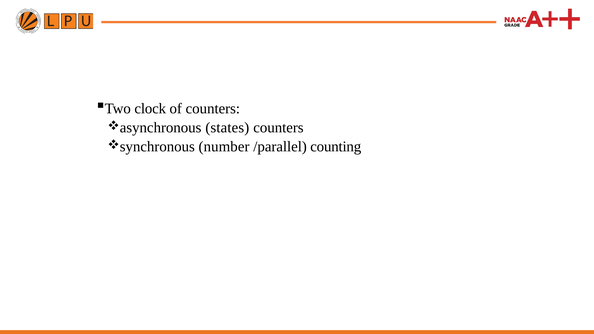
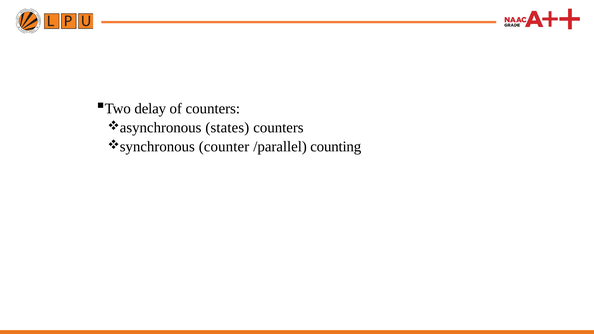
clock: clock -> delay
number: number -> counter
